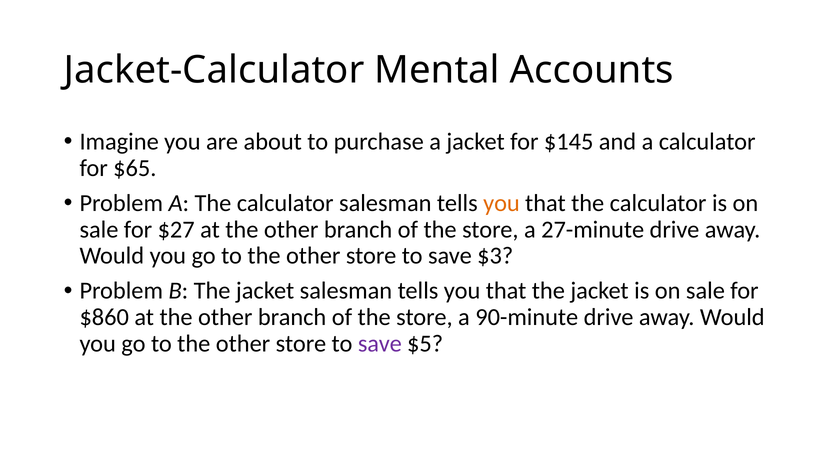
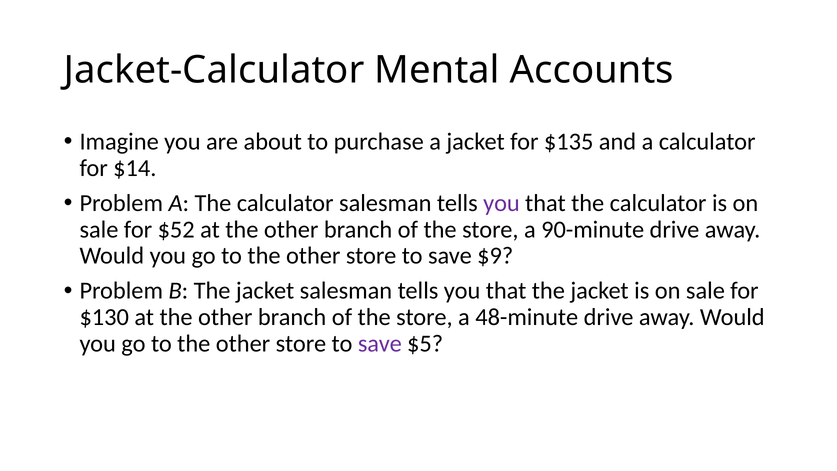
$145: $145 -> $135
$65: $65 -> $14
you at (501, 203) colour: orange -> purple
$27: $27 -> $52
27-minute: 27-minute -> 90-minute
$3: $3 -> $9
$860: $860 -> $130
90-minute: 90-minute -> 48-minute
